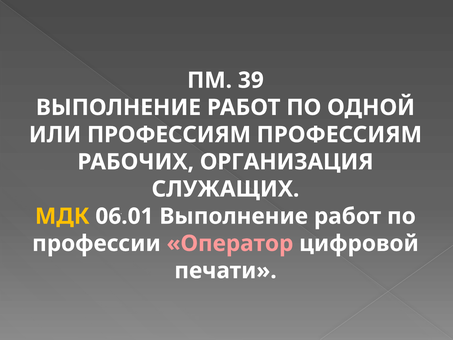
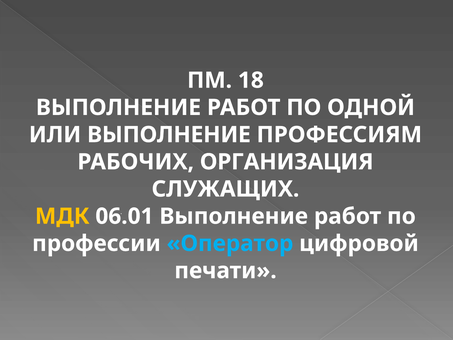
39: 39 -> 18
ИЛИ ПРОФЕССИЯМ: ПРОФЕССИЯМ -> ВЫПОЛНЕНИЕ
Оператор colour: pink -> light blue
